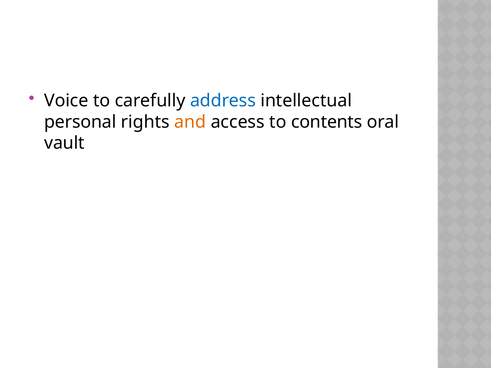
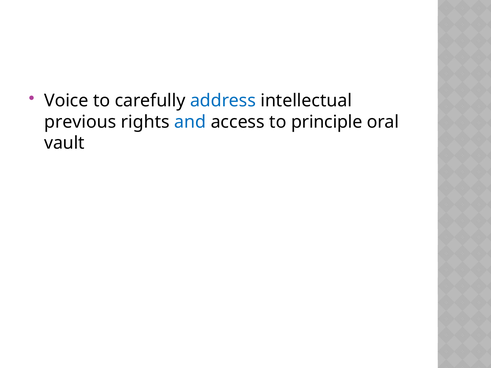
personal: personal -> previous
and colour: orange -> blue
contents: contents -> principle
